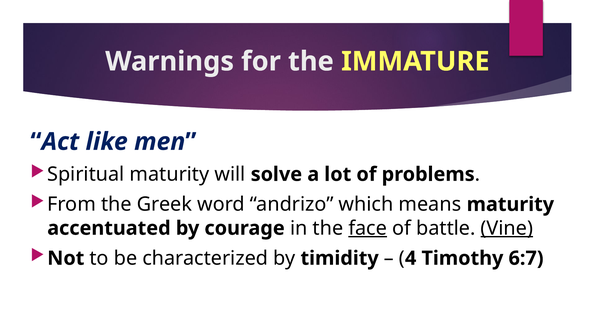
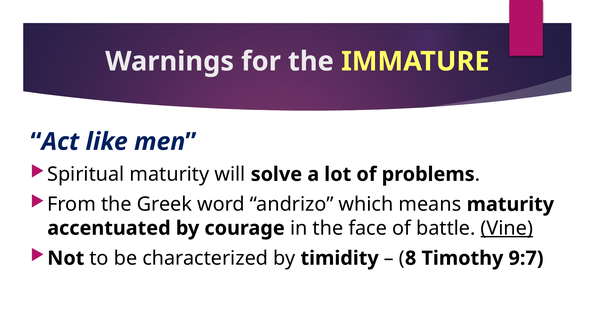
face underline: present -> none
4: 4 -> 8
6:7: 6:7 -> 9:7
